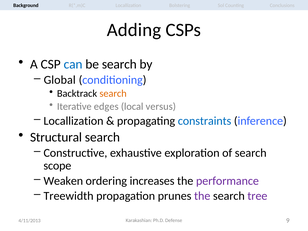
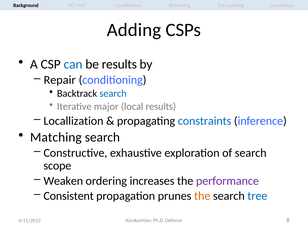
be search: search -> results
Global: Global -> Repair
search at (113, 94) colour: orange -> blue
edges: edges -> major
local versus: versus -> results
Structural: Structural -> Matching
Treewidth: Treewidth -> Consistent
the at (202, 196) colour: purple -> orange
tree colour: purple -> blue
